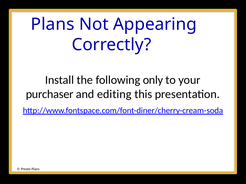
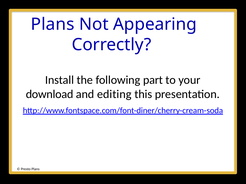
only: only -> part
purchaser: purchaser -> download
